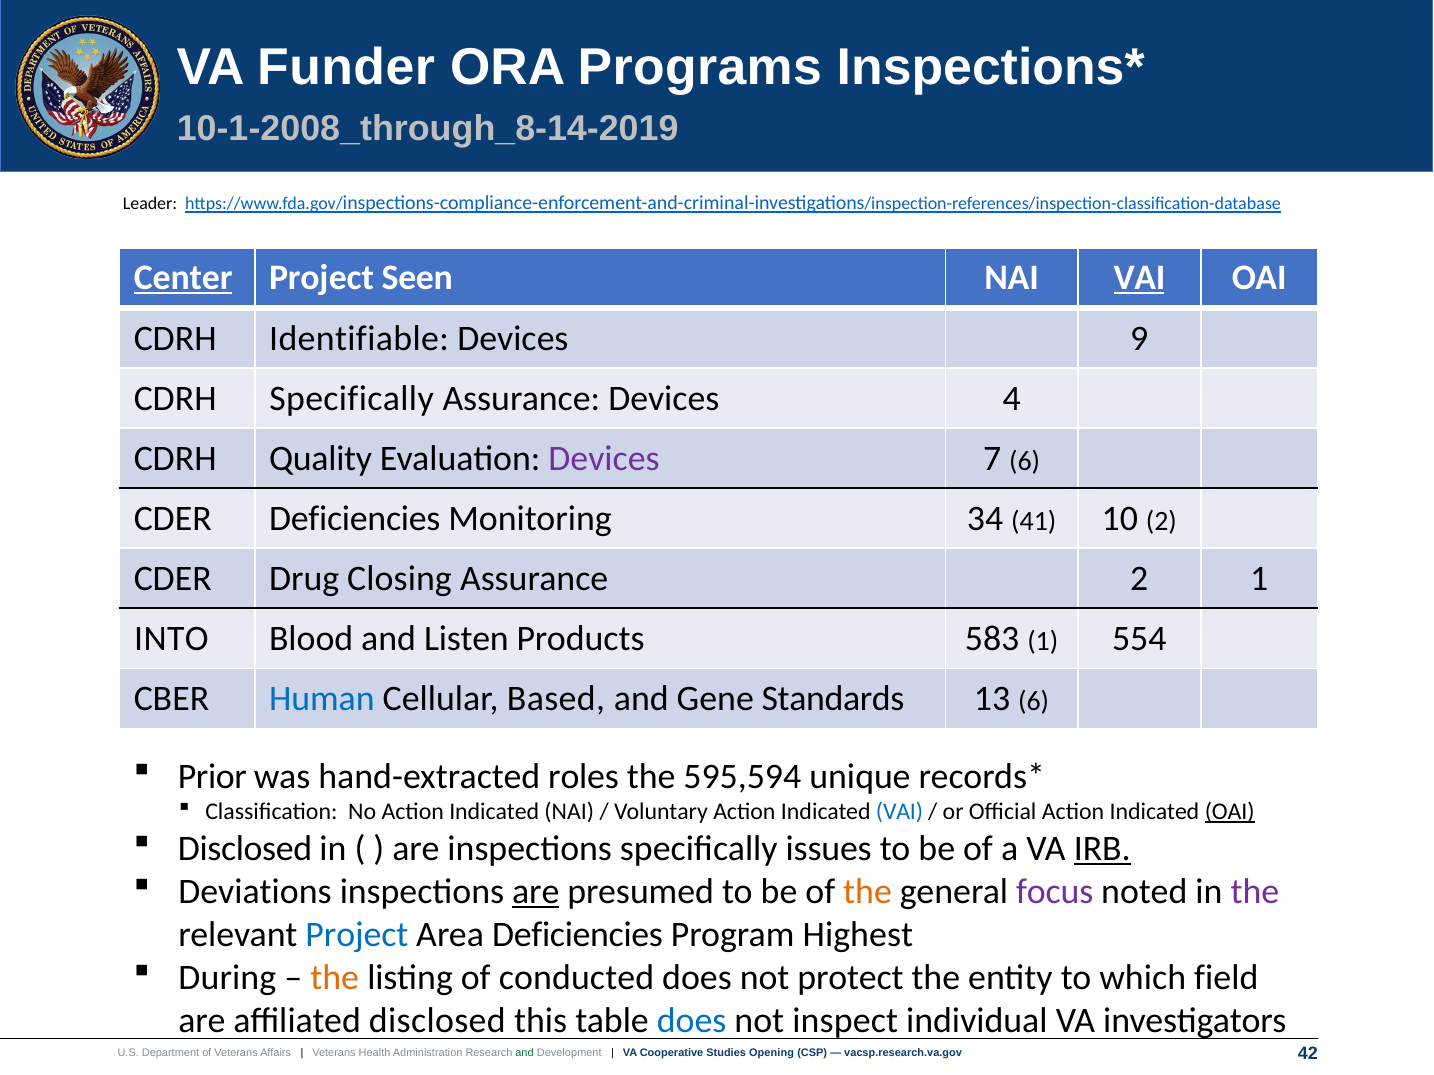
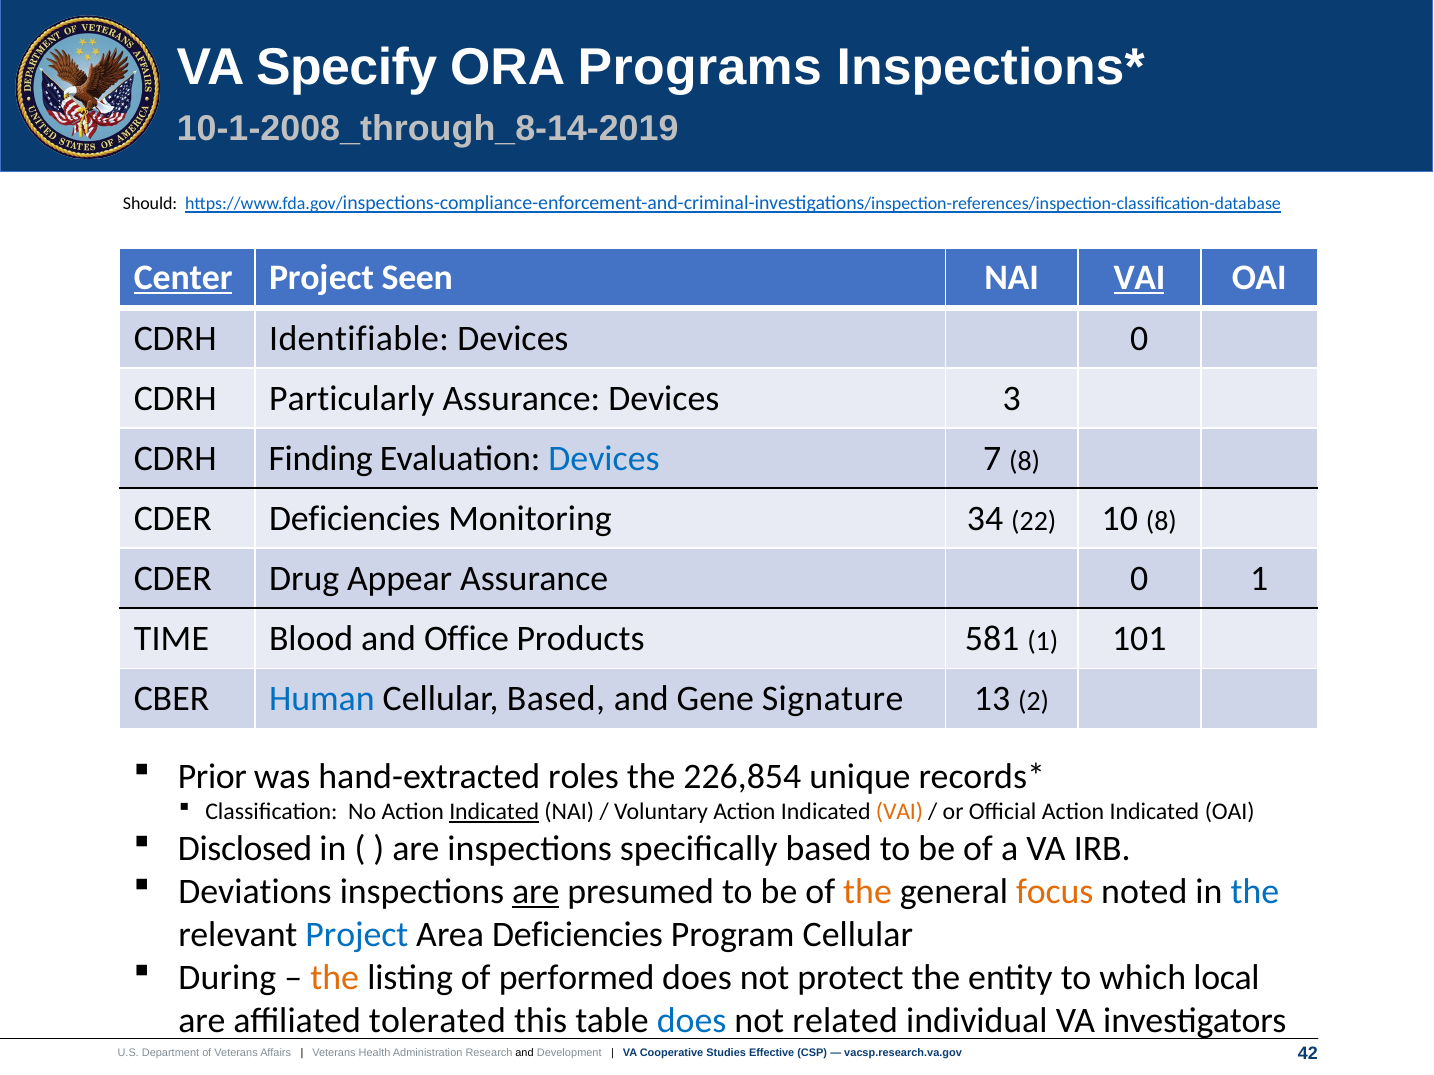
Funder: Funder -> Specify
Leader: Leader -> Should
Devices 9: 9 -> 0
CDRH Specifically: Specifically -> Particularly
4: 4 -> 3
Quality: Quality -> Finding
Devices at (604, 459) colour: purple -> blue
7 6: 6 -> 8
41: 41 -> 22
10 2: 2 -> 8
Closing: Closing -> Appear
Assurance 2: 2 -> 0
INTO: INTO -> TIME
Listen: Listen -> Office
583: 583 -> 581
554: 554 -> 101
Standards: Standards -> Signature
13 6: 6 -> 2
595,594: 595,594 -> 226,854
Indicated at (494, 812) underline: none -> present
VAI at (899, 812) colour: blue -> orange
OAI at (1230, 812) underline: present -> none
specifically issues: issues -> based
IRB underline: present -> none
focus colour: purple -> orange
the at (1255, 892) colour: purple -> blue
Program Highest: Highest -> Cellular
conducted: conducted -> performed
field: field -> local
affiliated disclosed: disclosed -> tolerated
inspect: inspect -> related
and at (525, 1053) colour: green -> black
Opening: Opening -> Effective
